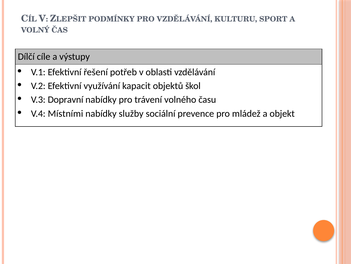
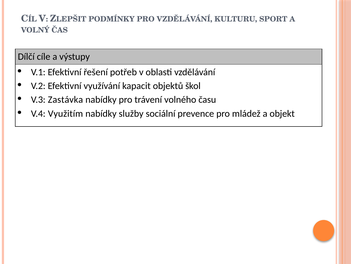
Dopravní: Dopravní -> Zastávka
Místními: Místními -> Využitím
